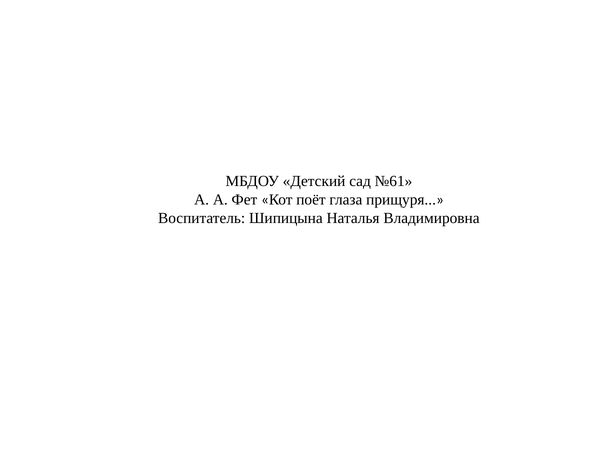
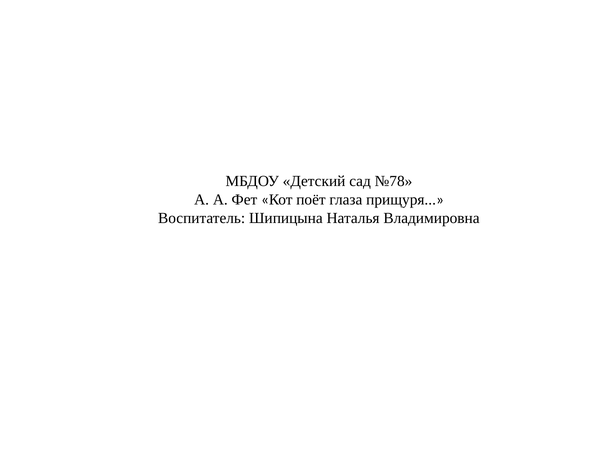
№61: №61 -> №78
